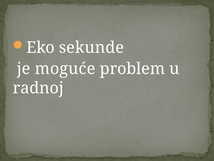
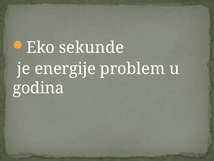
moguće: moguće -> energije
radnoj: radnoj -> godina
